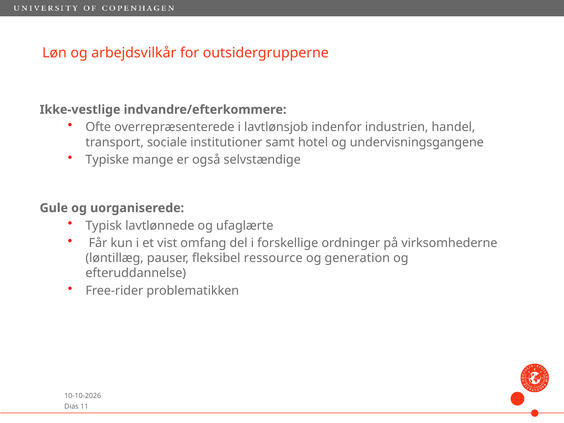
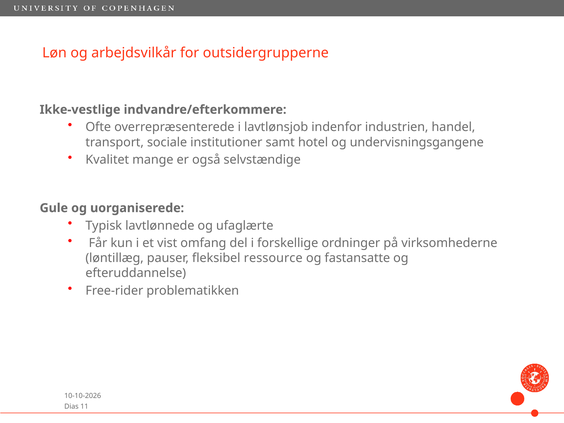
Typiske: Typiske -> Kvalitet
generation: generation -> fastansatte
